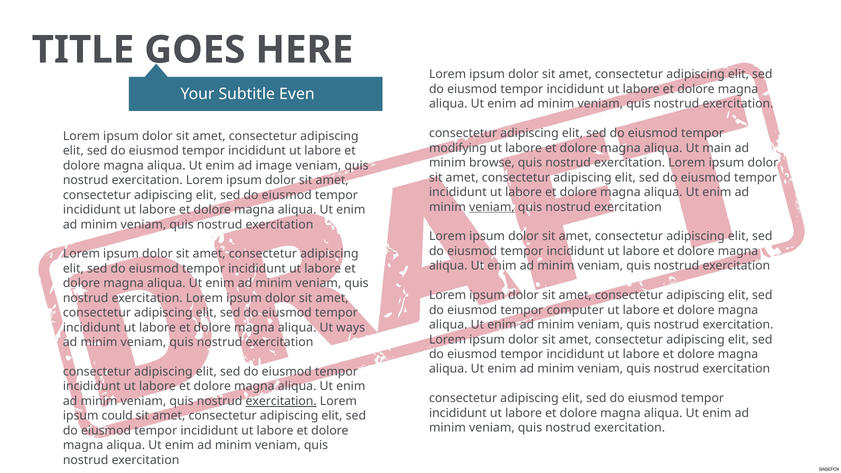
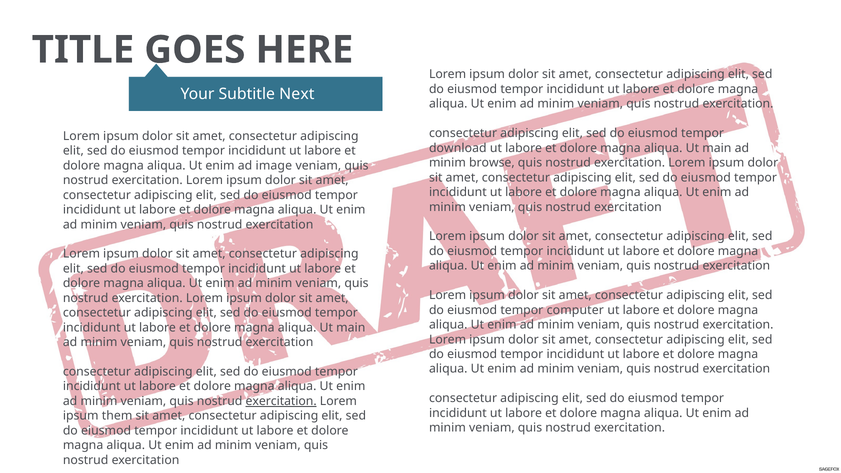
Even: Even -> Next
modifying: modifying -> download
veniam at (492, 207) underline: present -> none
ways at (351, 328): ways -> main
could: could -> them
